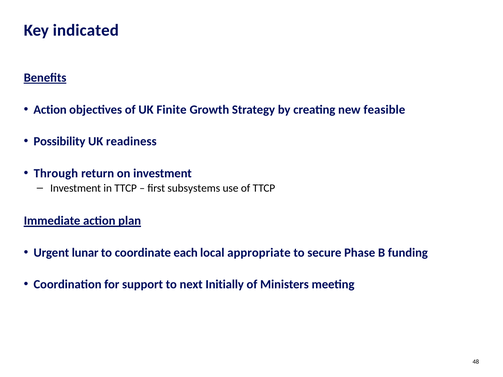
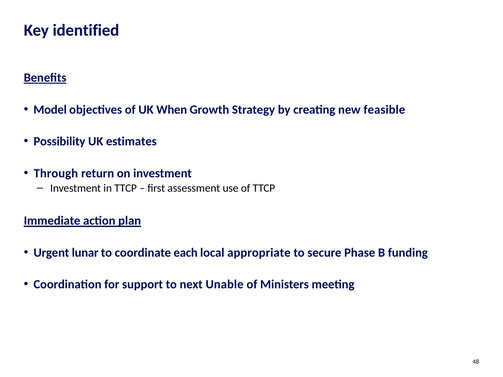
indicated: indicated -> identified
Action at (50, 110): Action -> Model
Finite: Finite -> When
readiness: readiness -> estimates
subsystems: subsystems -> assessment
Initially: Initially -> Unable
